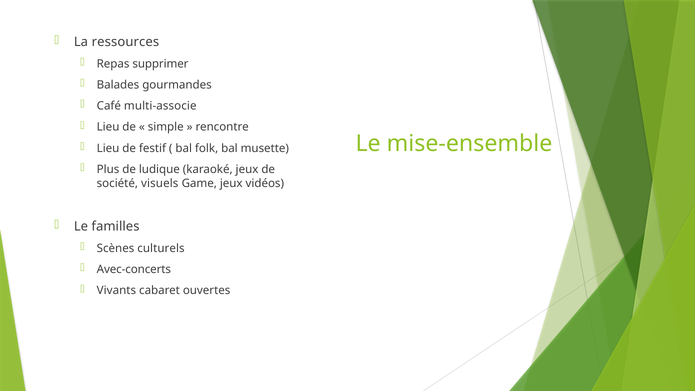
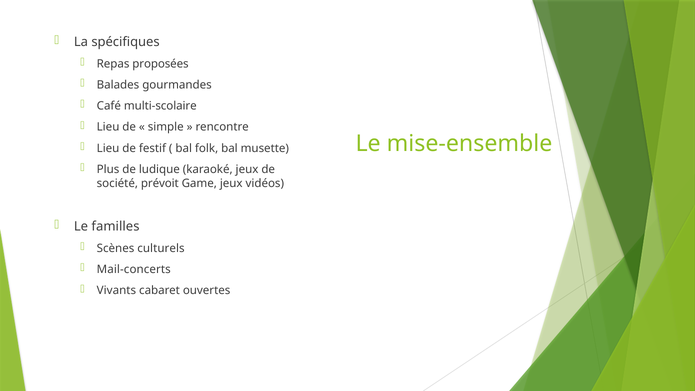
ressources: ressources -> spécifiques
supprimer: supprimer -> proposées
multi-associe: multi-associe -> multi-scolaire
visuels: visuels -> prévoit
Avec-concerts: Avec-concerts -> Mail-concerts
